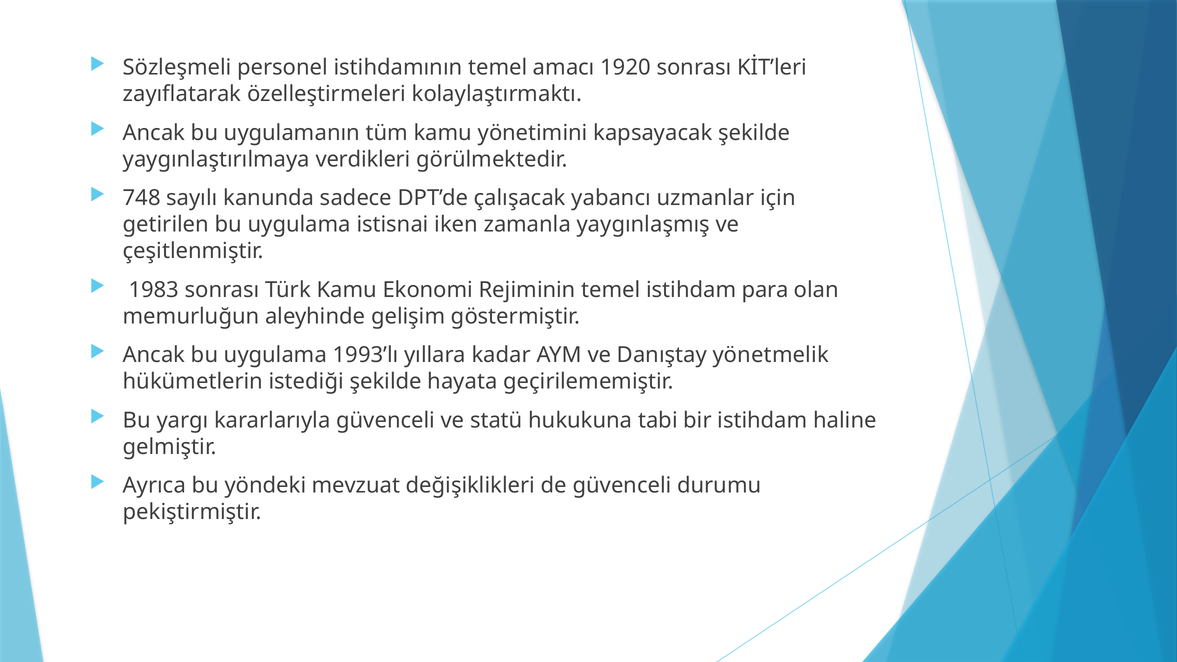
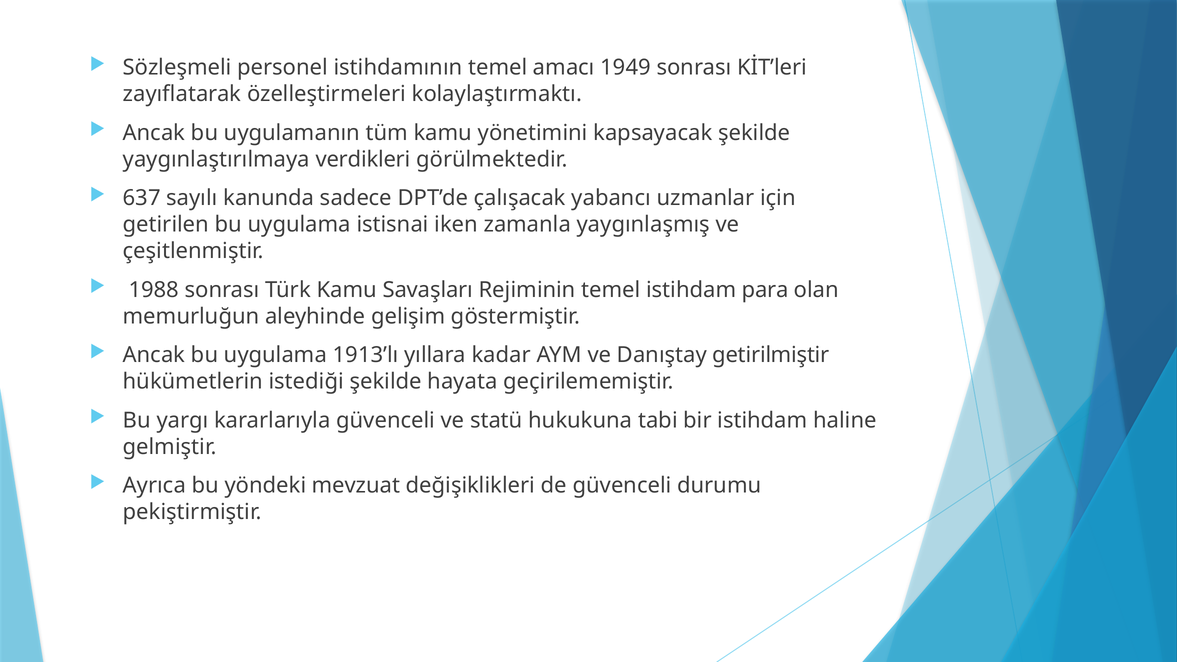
1920: 1920 -> 1949
748: 748 -> 637
1983: 1983 -> 1988
Ekonomi: Ekonomi -> Savaşları
1993’lı: 1993’lı -> 1913’lı
yönetmelik: yönetmelik -> getirilmiştir
